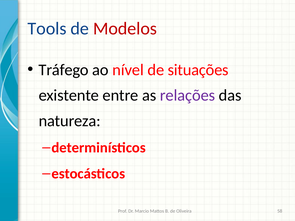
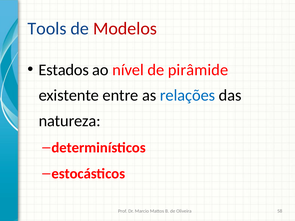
Tráfego: Tráfego -> Estados
situações: situações -> pirâmide
relações colour: purple -> blue
